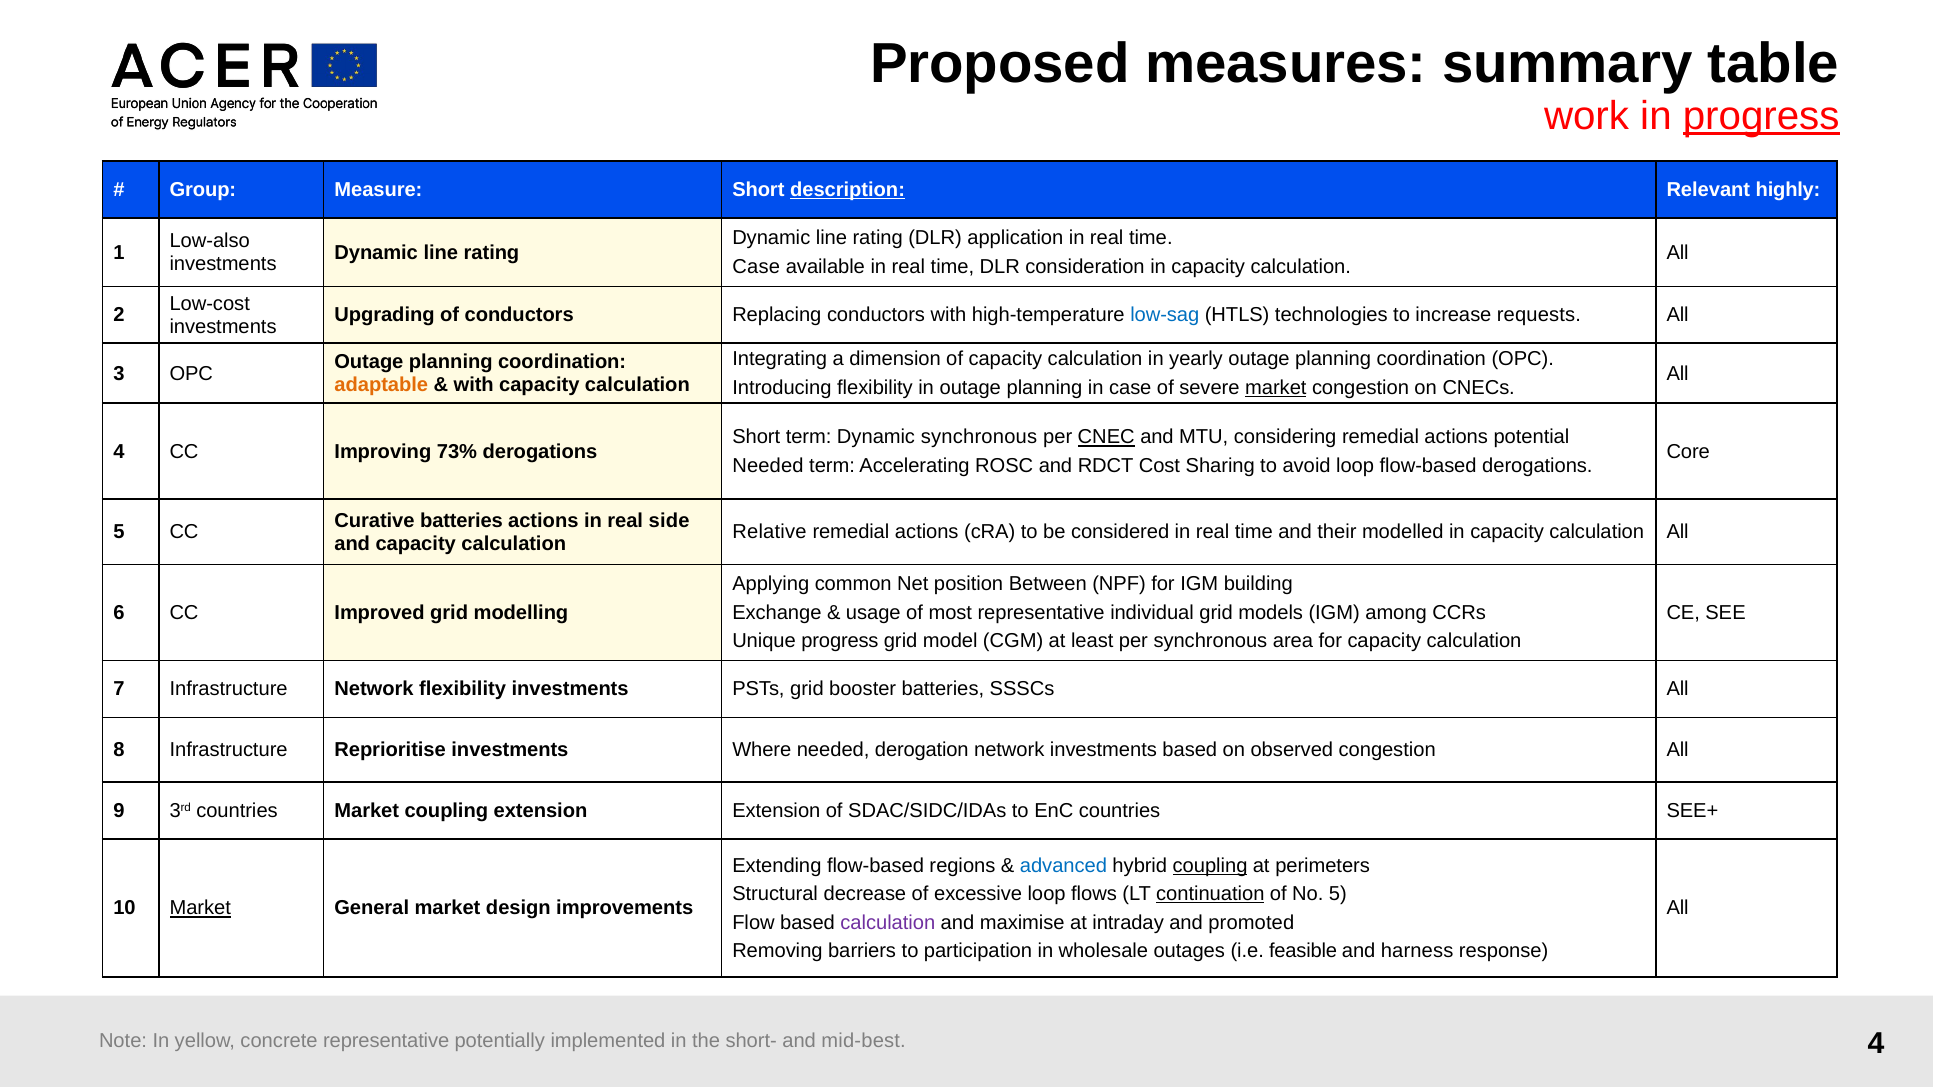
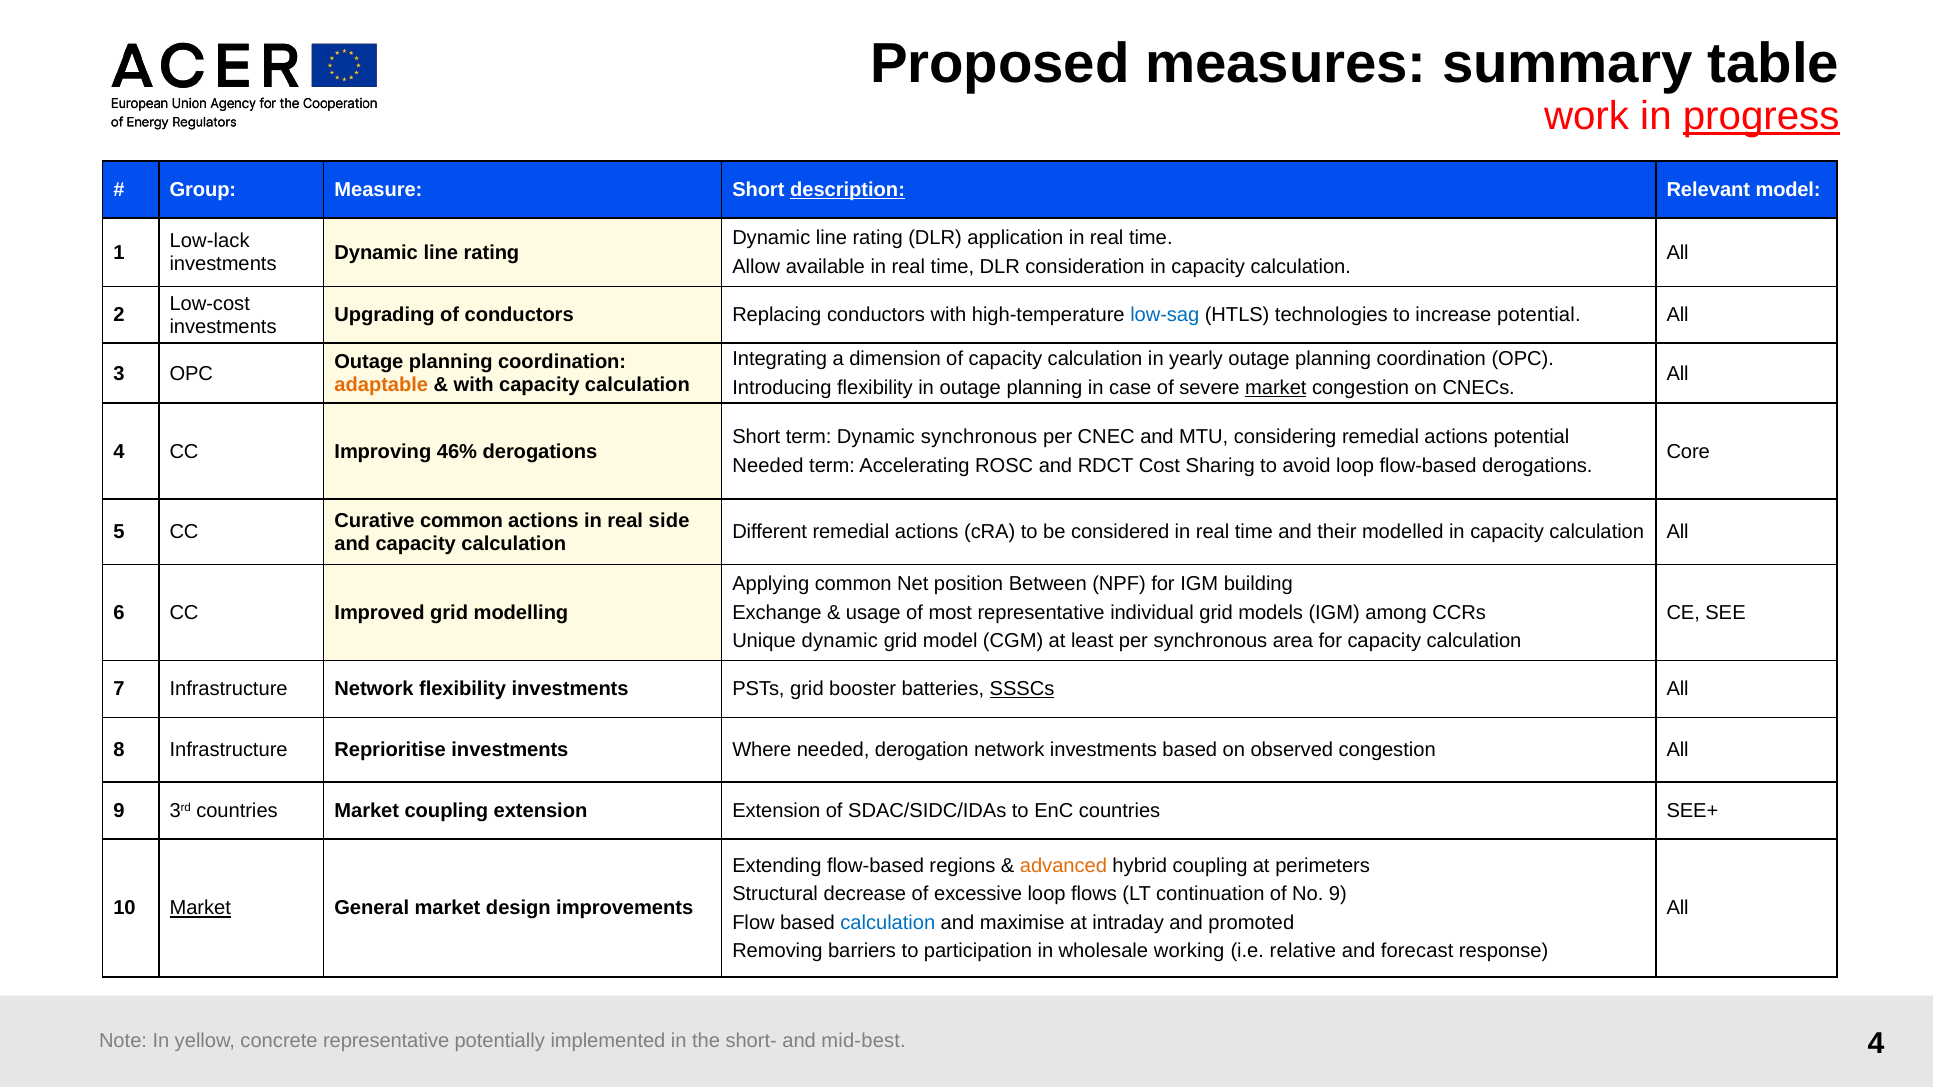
Relevant highly: highly -> model
Low-also: Low-also -> Low-lack
Case at (756, 267): Case -> Allow
increase requests: requests -> potential
CNEC underline: present -> none
73%: 73% -> 46%
Curative batteries: batteries -> common
Relative: Relative -> Different
Unique progress: progress -> dynamic
SSSCs underline: none -> present
advanced colour: blue -> orange
coupling at (1210, 866) underline: present -> none
continuation underline: present -> none
No 5: 5 -> 9
calculation at (888, 923) colour: purple -> blue
outages: outages -> working
feasible: feasible -> relative
harness: harness -> forecast
